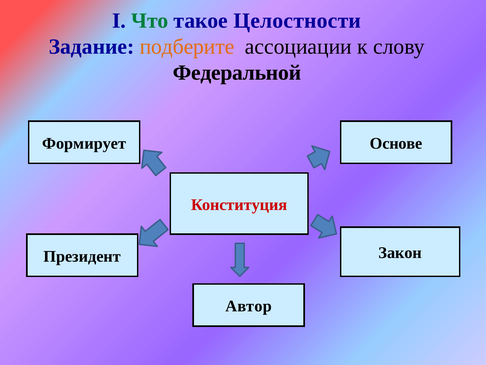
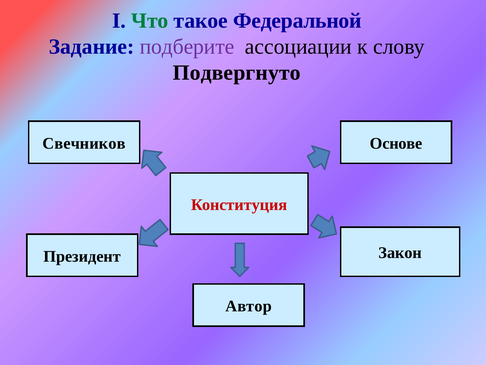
Целостности: Целостности -> Федеральной
подберите colour: orange -> purple
Федеральной: Федеральной -> Подвергнуто
Формирует: Формирует -> Свечников
